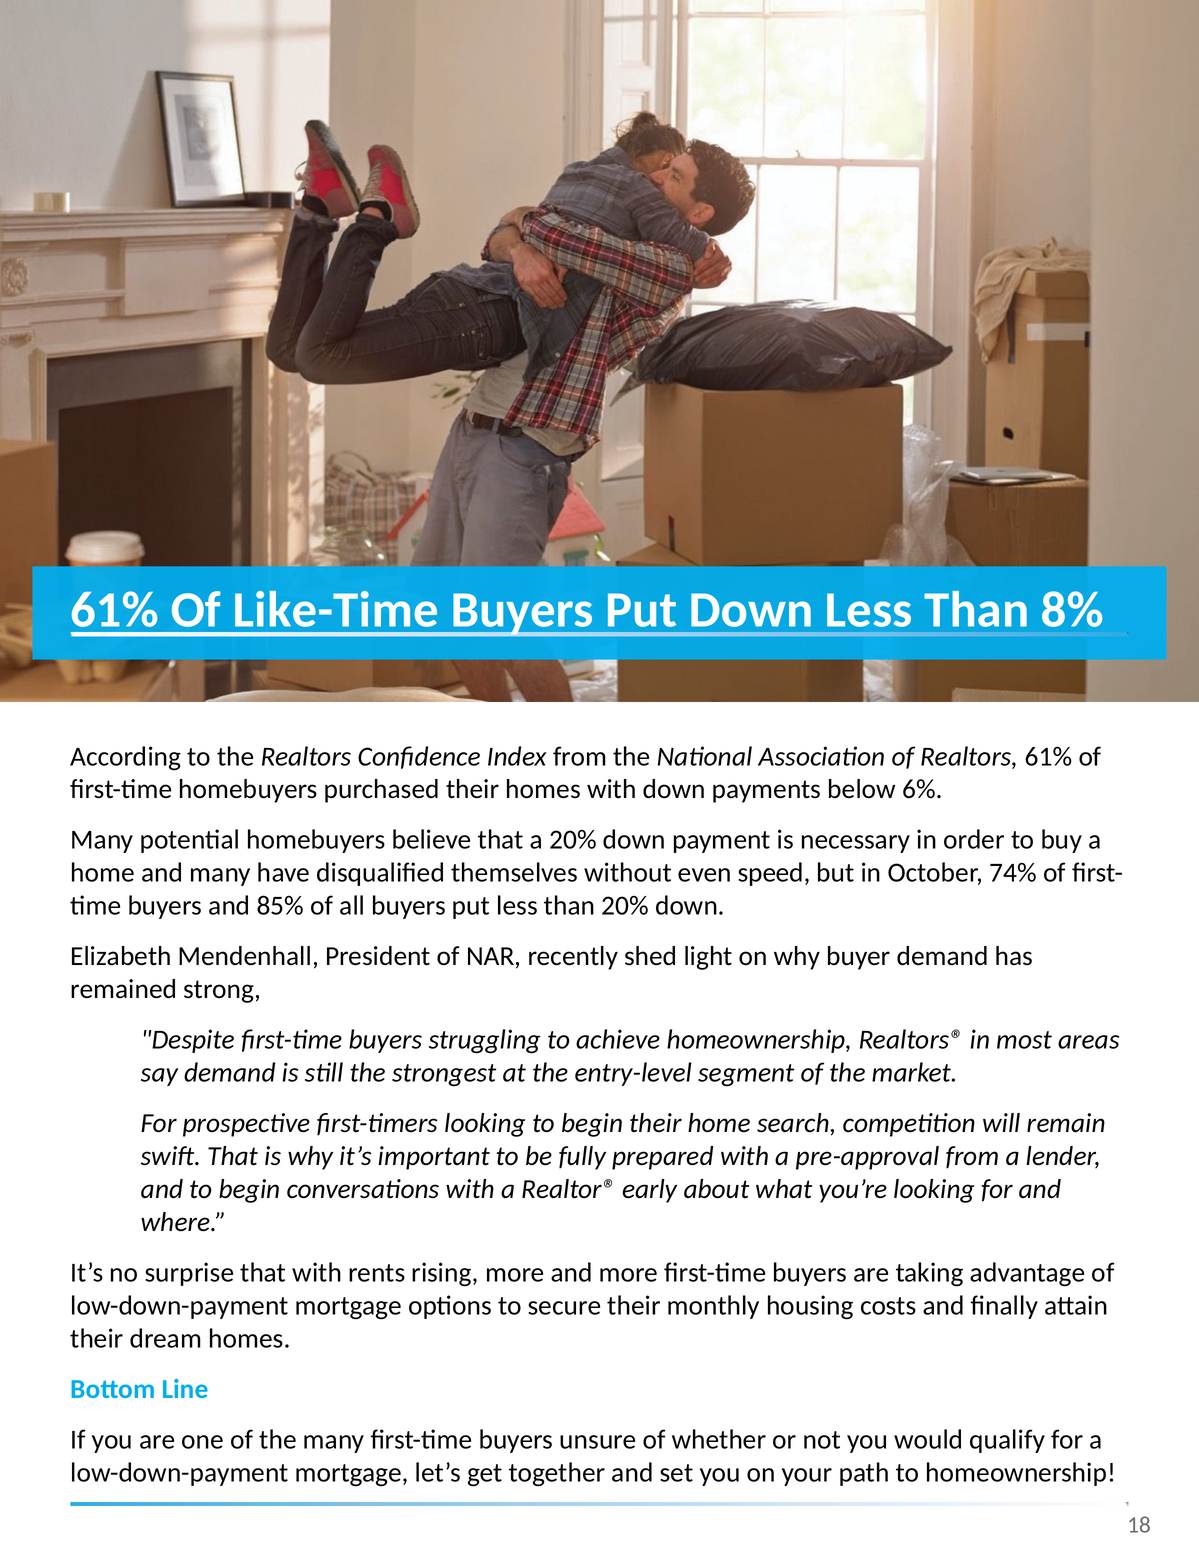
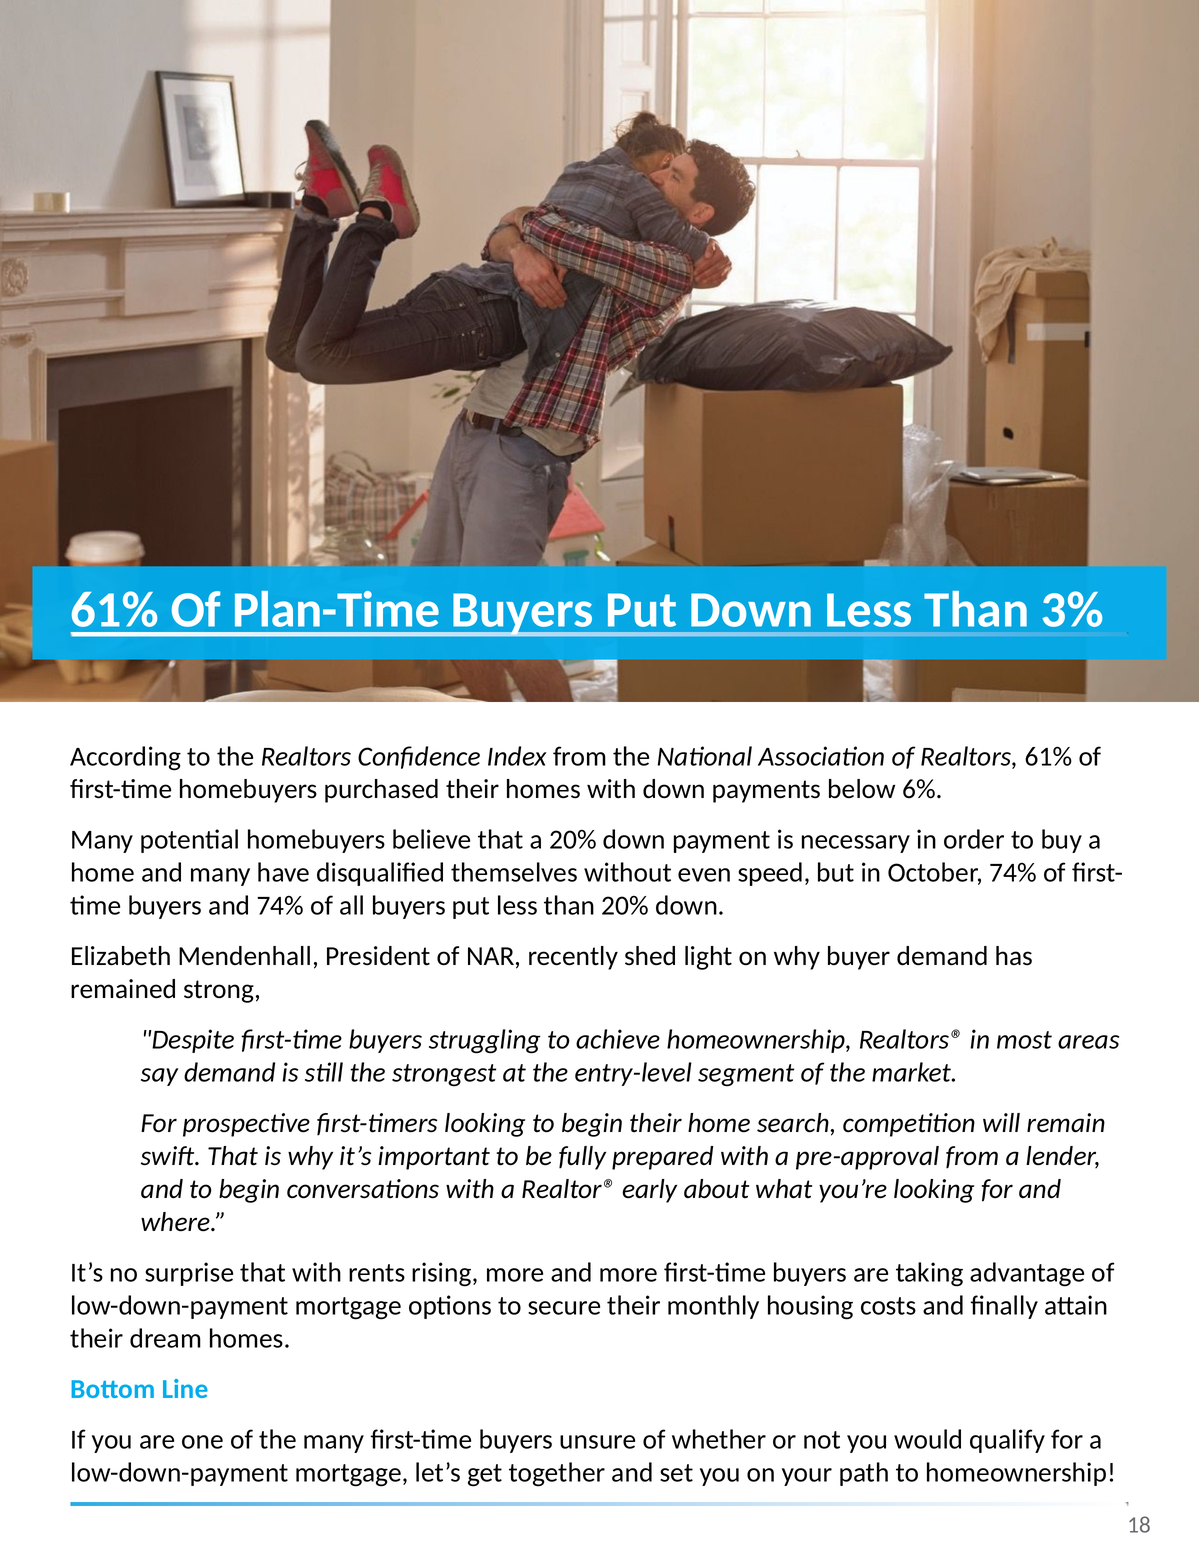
Like-Time: Like-Time -> Plan-Time
8%: 8% -> 3%
and 85%: 85% -> 74%
